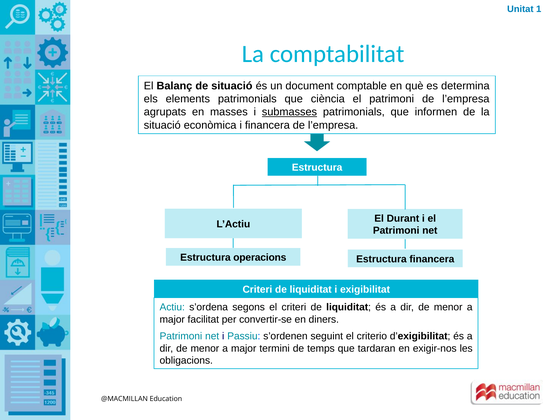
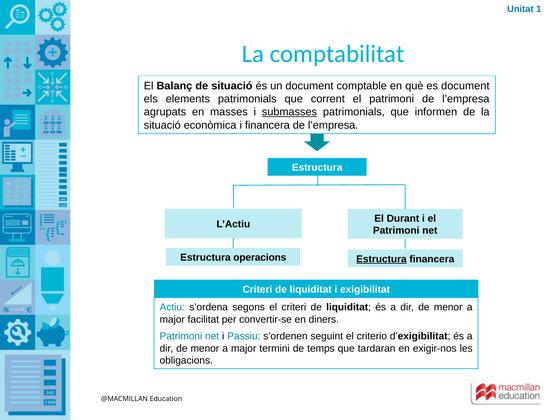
es determina: determina -> document
ciència: ciència -> corrent
Estructura at (381, 259) underline: none -> present
